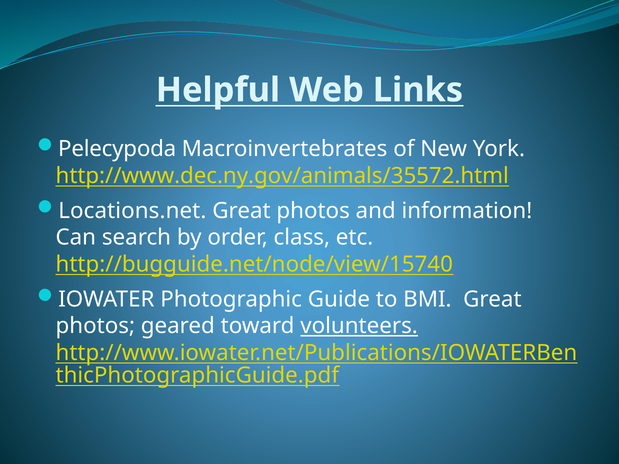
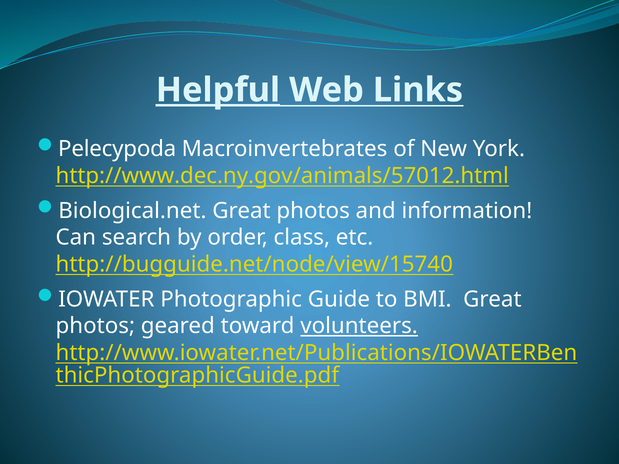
Helpful underline: none -> present
http://www.dec.ny.gov/animals/35572.html: http://www.dec.ny.gov/animals/35572.html -> http://www.dec.ny.gov/animals/57012.html
Locations.net: Locations.net -> Biological.net
